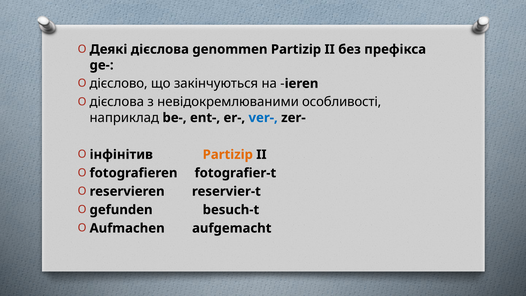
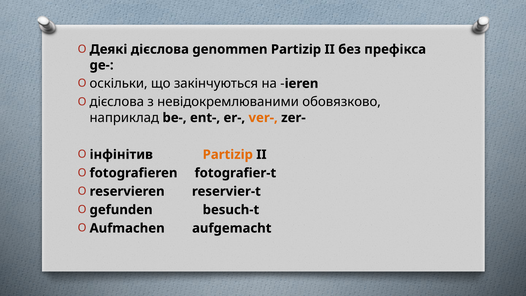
дієслово: дієслово -> оскільки
особливості: особливості -> обовязково
ver- colour: blue -> orange
